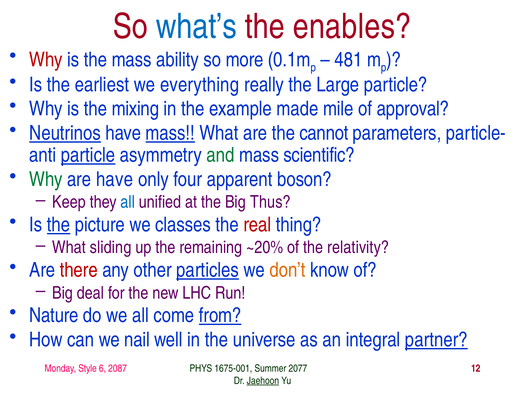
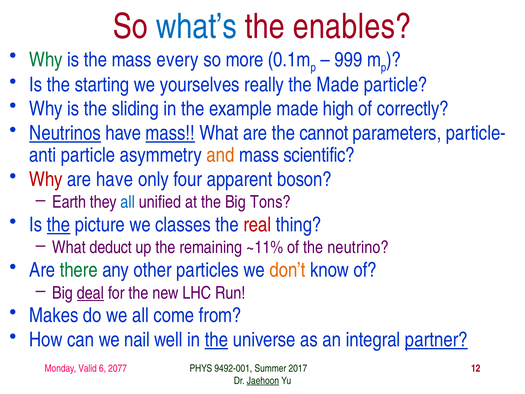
Why at (46, 60) colour: red -> green
ability: ability -> every
481: 481 -> 999
earliest: earliest -> starting
everything: everything -> yourselves
the Large: Large -> Made
mixing: mixing -> sliding
mile: mile -> high
approval: approval -> correctly
particle at (88, 155) underline: present -> none
and colour: green -> orange
Why at (46, 179) colour: green -> red
Keep: Keep -> Earth
Thus: Thus -> Tons
sliding: sliding -> deduct
~20%: ~20% -> ~11%
relativity: relativity -> neutrino
there colour: red -> green
particles underline: present -> none
deal underline: none -> present
Nature: Nature -> Makes
from underline: present -> none
the at (216, 340) underline: none -> present
Style: Style -> Valid
2087: 2087 -> 2077
1675-001: 1675-001 -> 9492-001
2077: 2077 -> 2017
